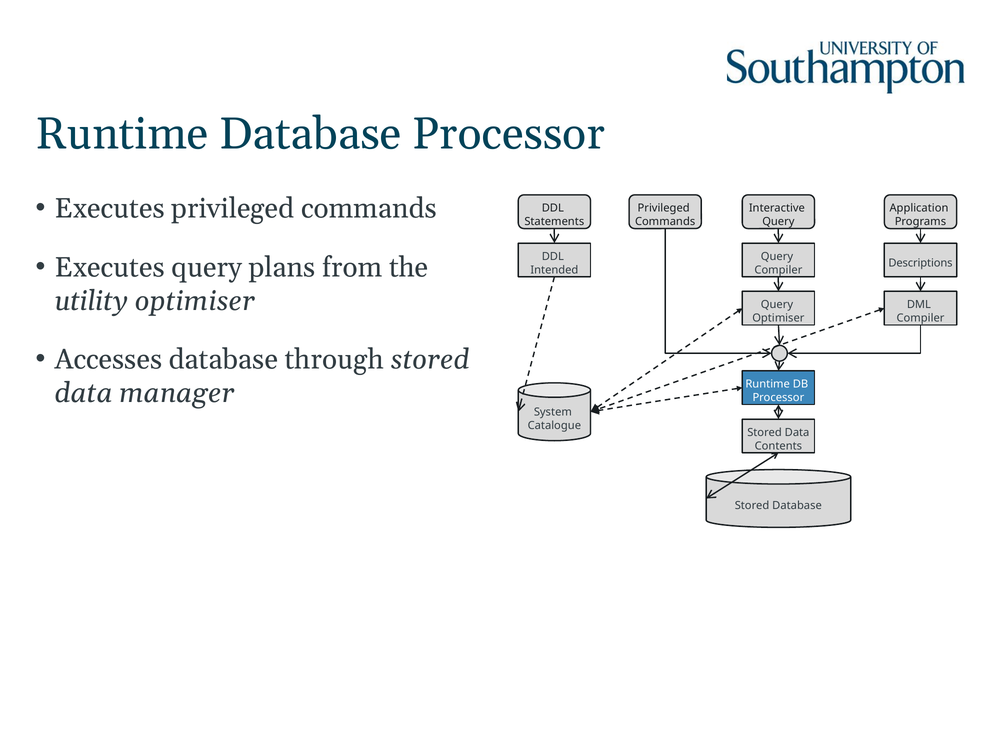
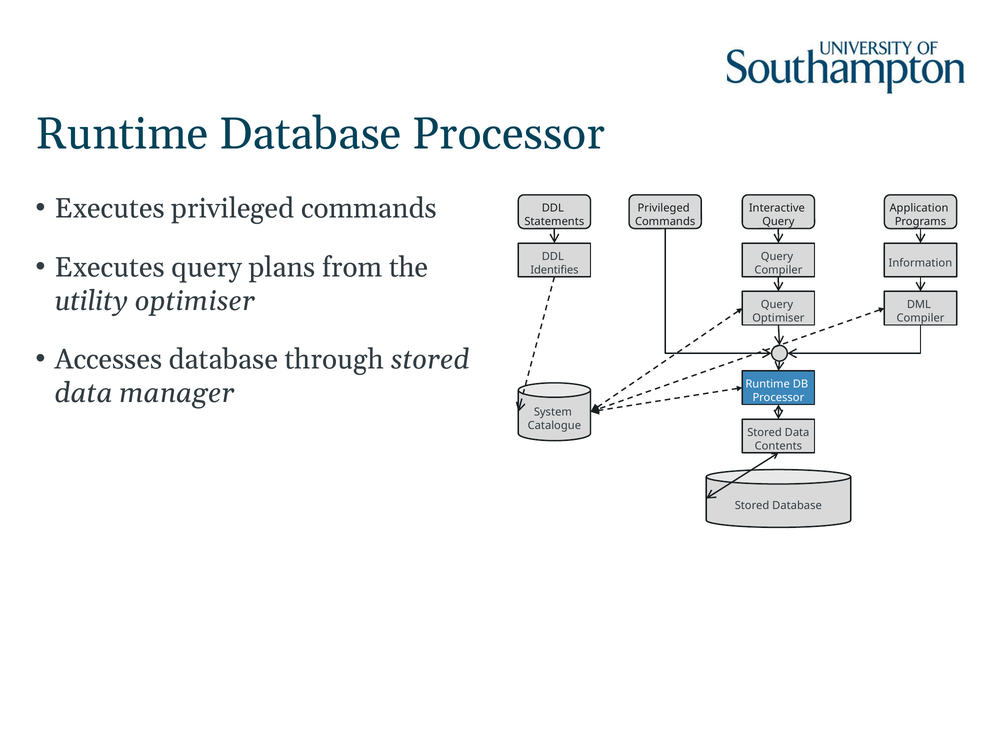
Descriptions: Descriptions -> Information
Intended: Intended -> Identifies
